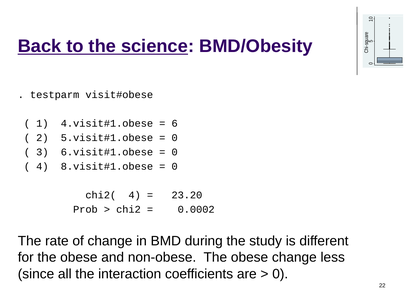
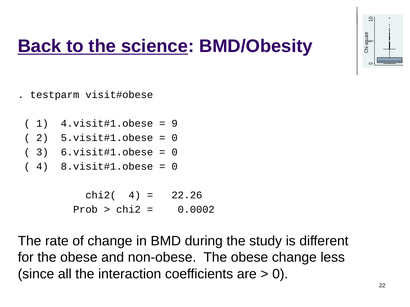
6: 6 -> 9
23.20: 23.20 -> 22.26
